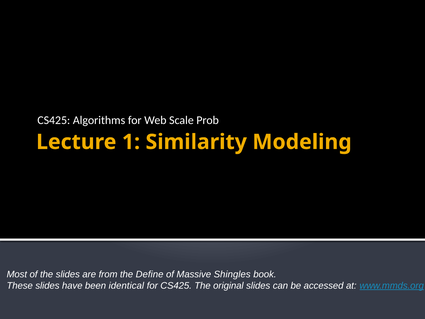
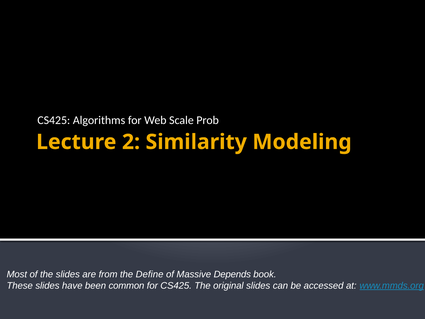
1: 1 -> 2
Shingles: Shingles -> Depends
identical: identical -> common
